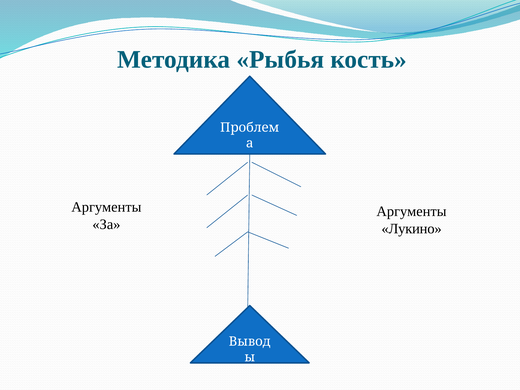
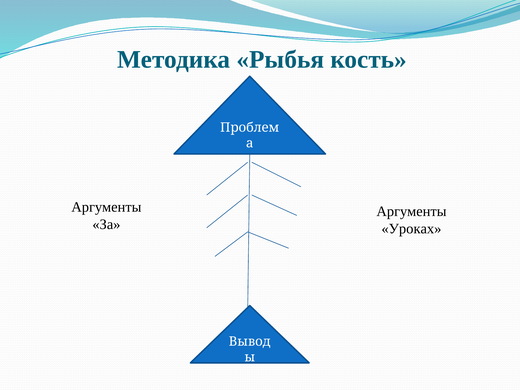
Лукино: Лукино -> Уроках
